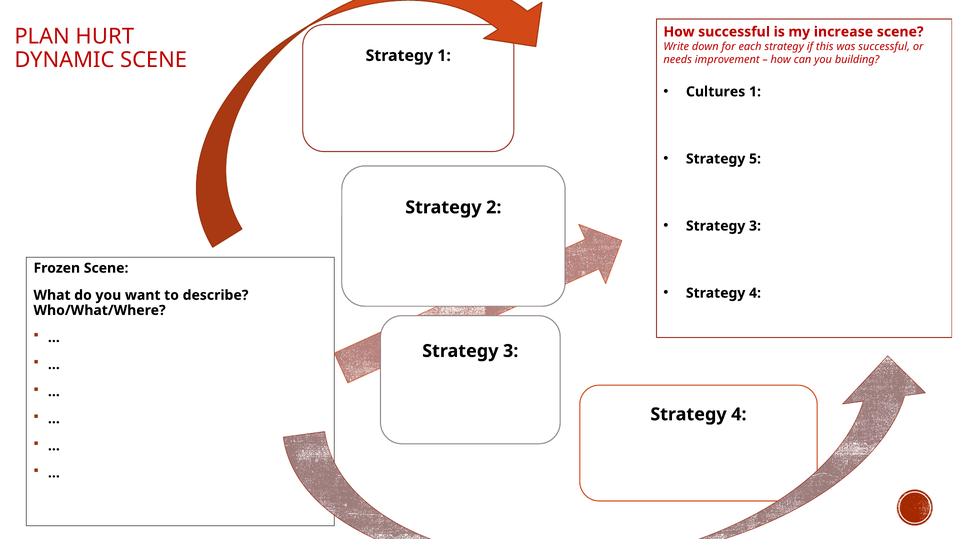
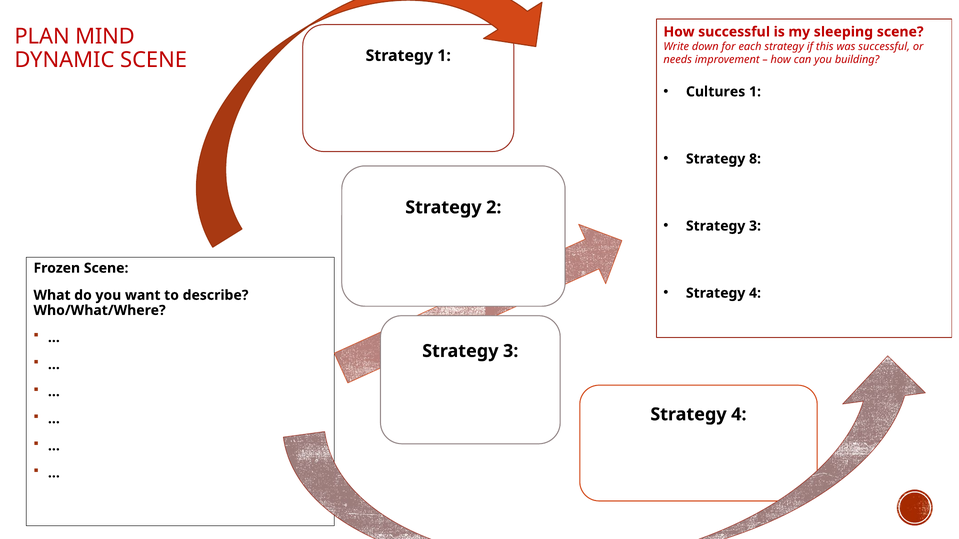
increase: increase -> sleeping
HURT: HURT -> MIND
5: 5 -> 8
